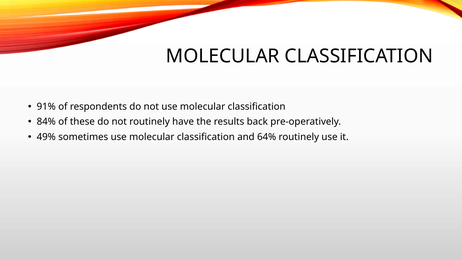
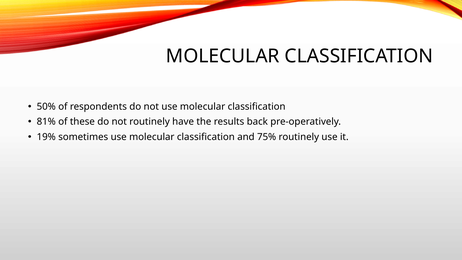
91%: 91% -> 50%
84%: 84% -> 81%
49%: 49% -> 19%
64%: 64% -> 75%
